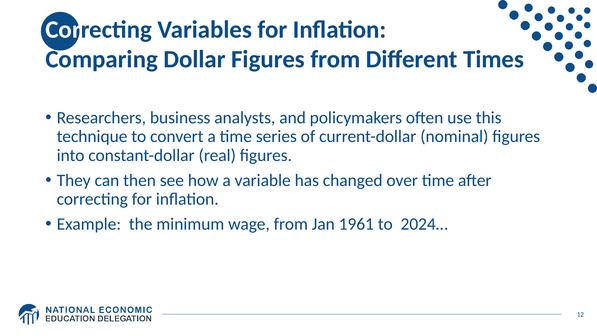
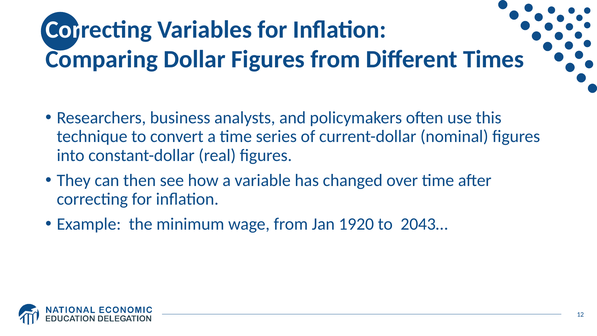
1961: 1961 -> 1920
2024…: 2024… -> 2043…
